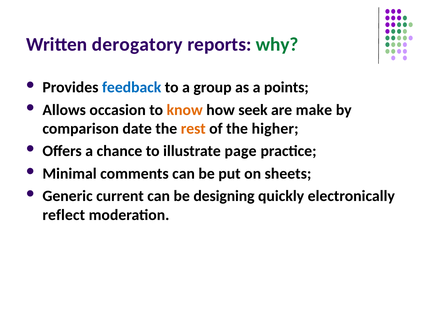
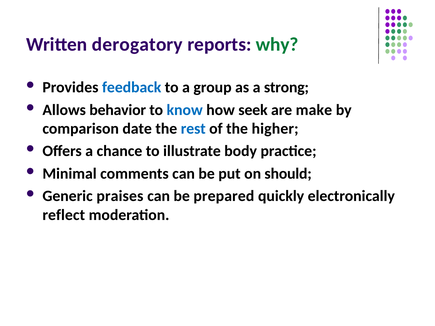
points: points -> strong
occasion: occasion -> behavior
know colour: orange -> blue
rest colour: orange -> blue
page: page -> body
sheets: sheets -> should
current: current -> praises
designing: designing -> prepared
